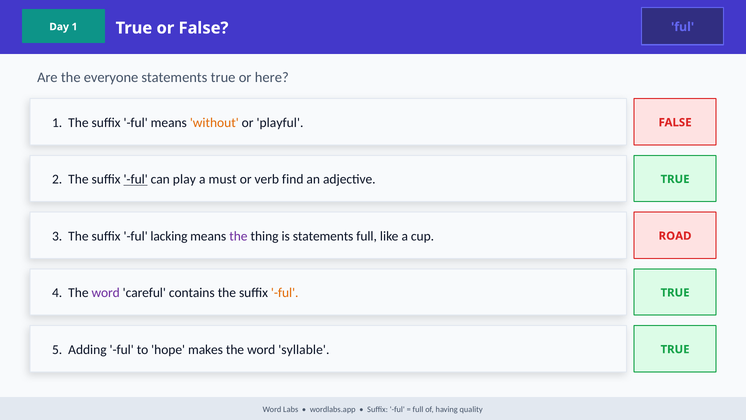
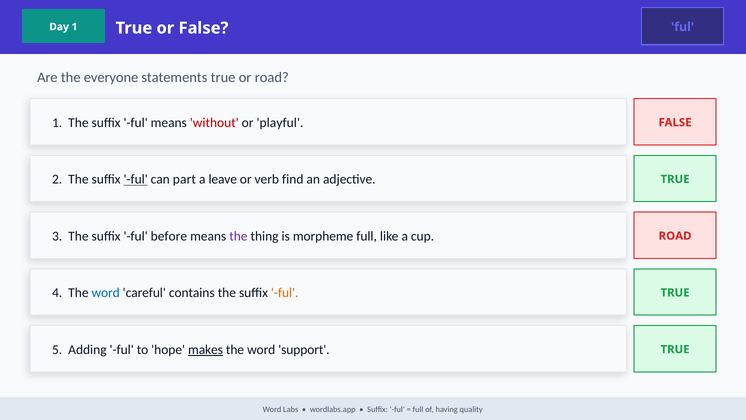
or here: here -> road
without colour: orange -> red
play: play -> part
must: must -> leave
lacking: lacking -> before
is statements: statements -> morpheme
word at (106, 293) colour: purple -> blue
makes underline: none -> present
syllable: syllable -> support
